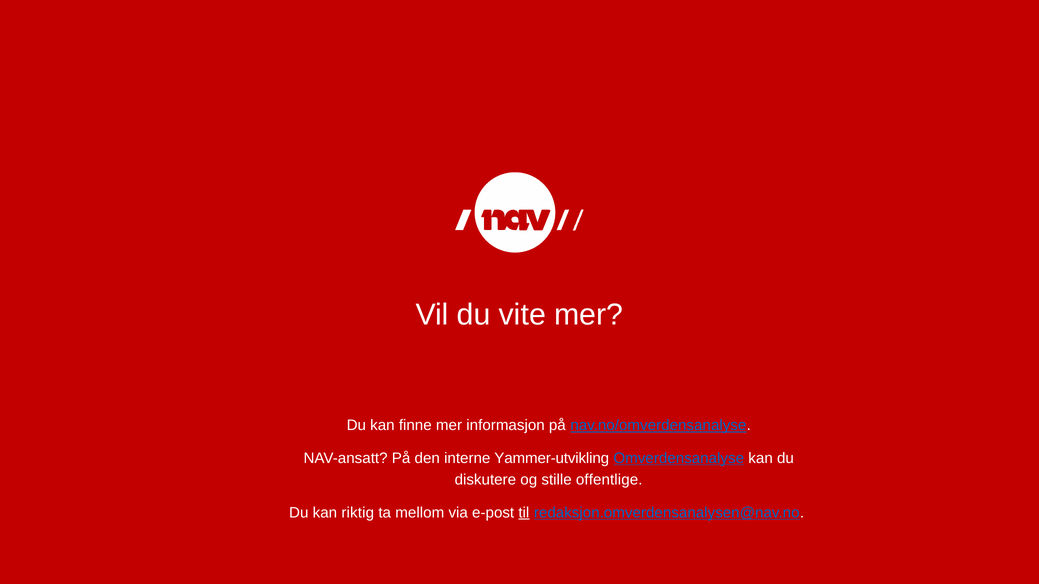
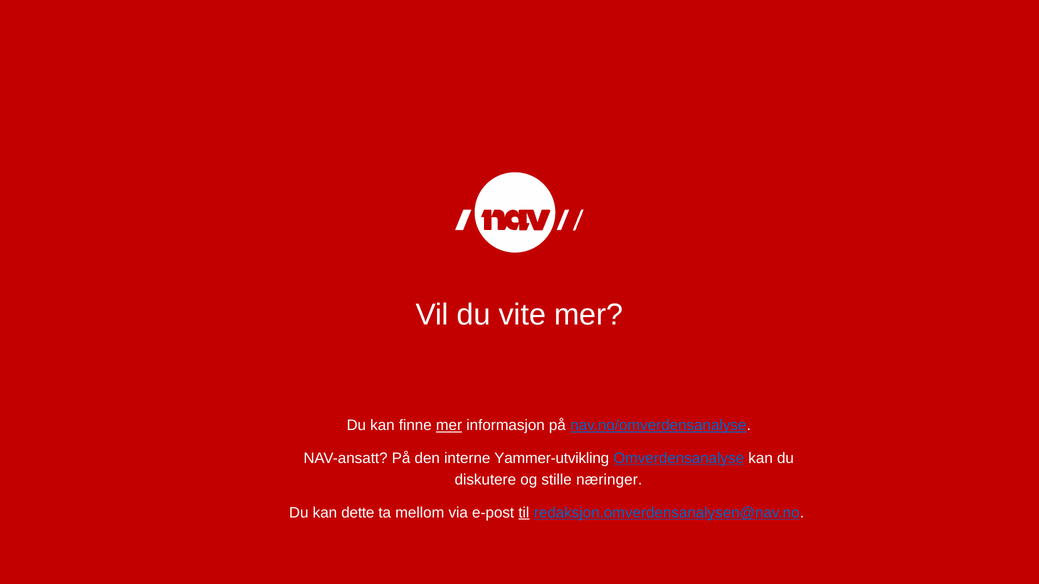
mer at (449, 426) underline: none -> present
offentlige: offentlige -> næringer
riktig: riktig -> dette
